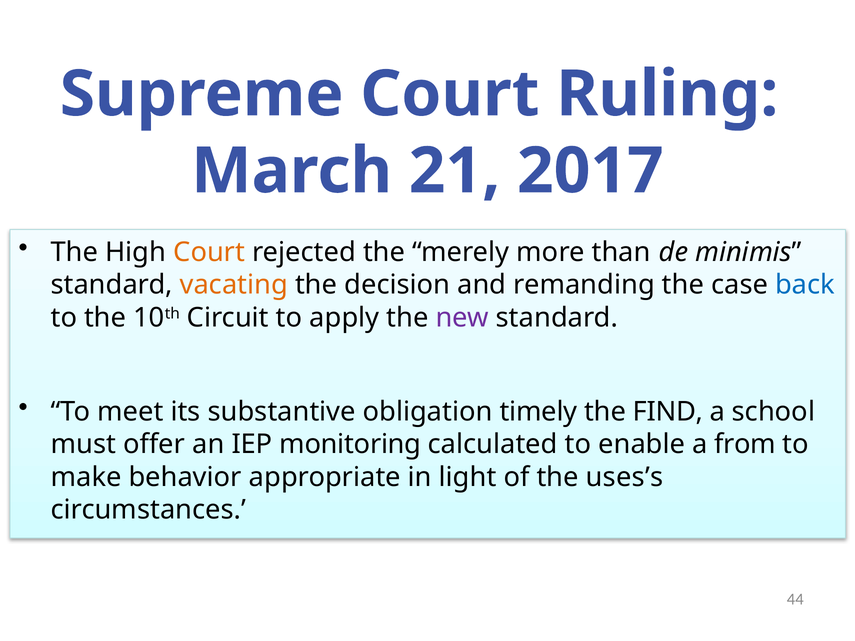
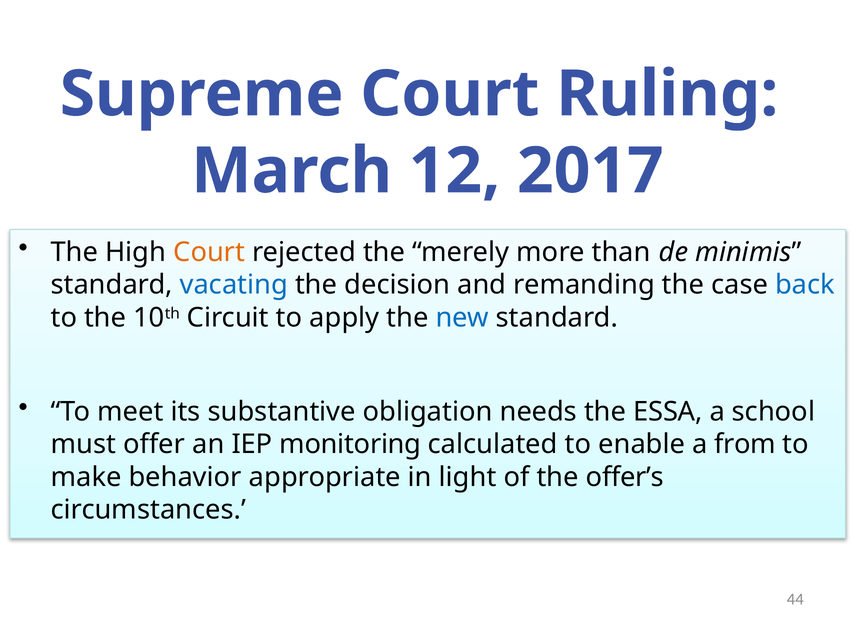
21: 21 -> 12
vacating colour: orange -> blue
new colour: purple -> blue
timely: timely -> needs
FIND: FIND -> ESSA
uses’s: uses’s -> offer’s
